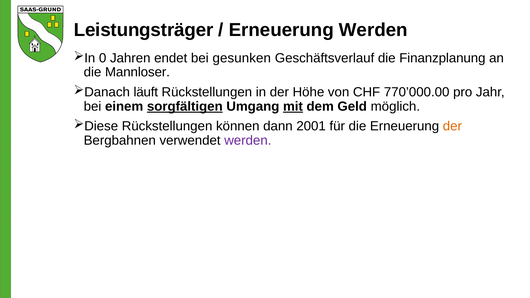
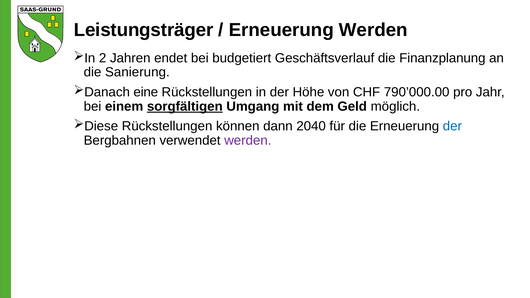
0: 0 -> 2
gesunken: gesunken -> budgetiert
Mannloser: Mannloser -> Sanierung
läuft: läuft -> eine
770’000.00: 770’000.00 -> 790’000.00
mit underline: present -> none
2001: 2001 -> 2040
der at (452, 126) colour: orange -> blue
